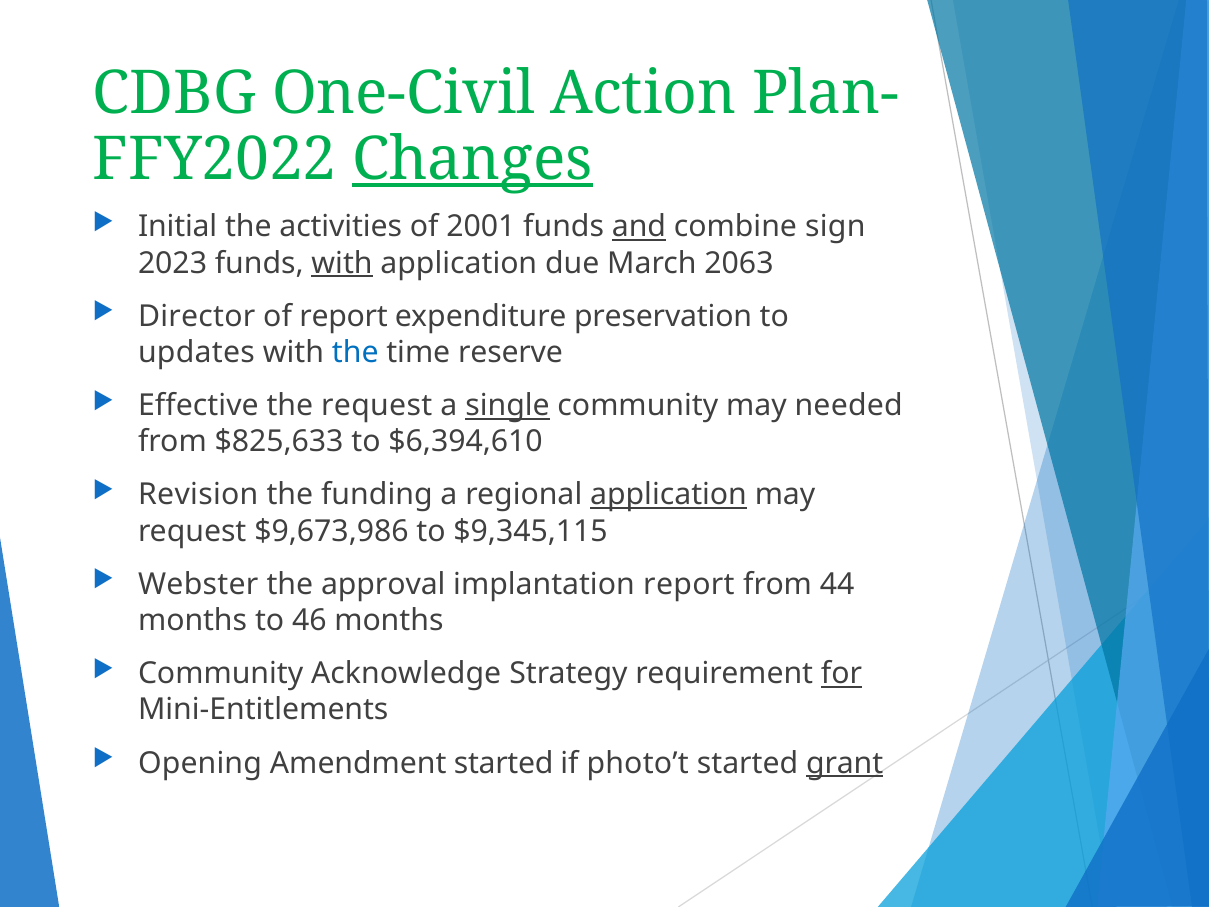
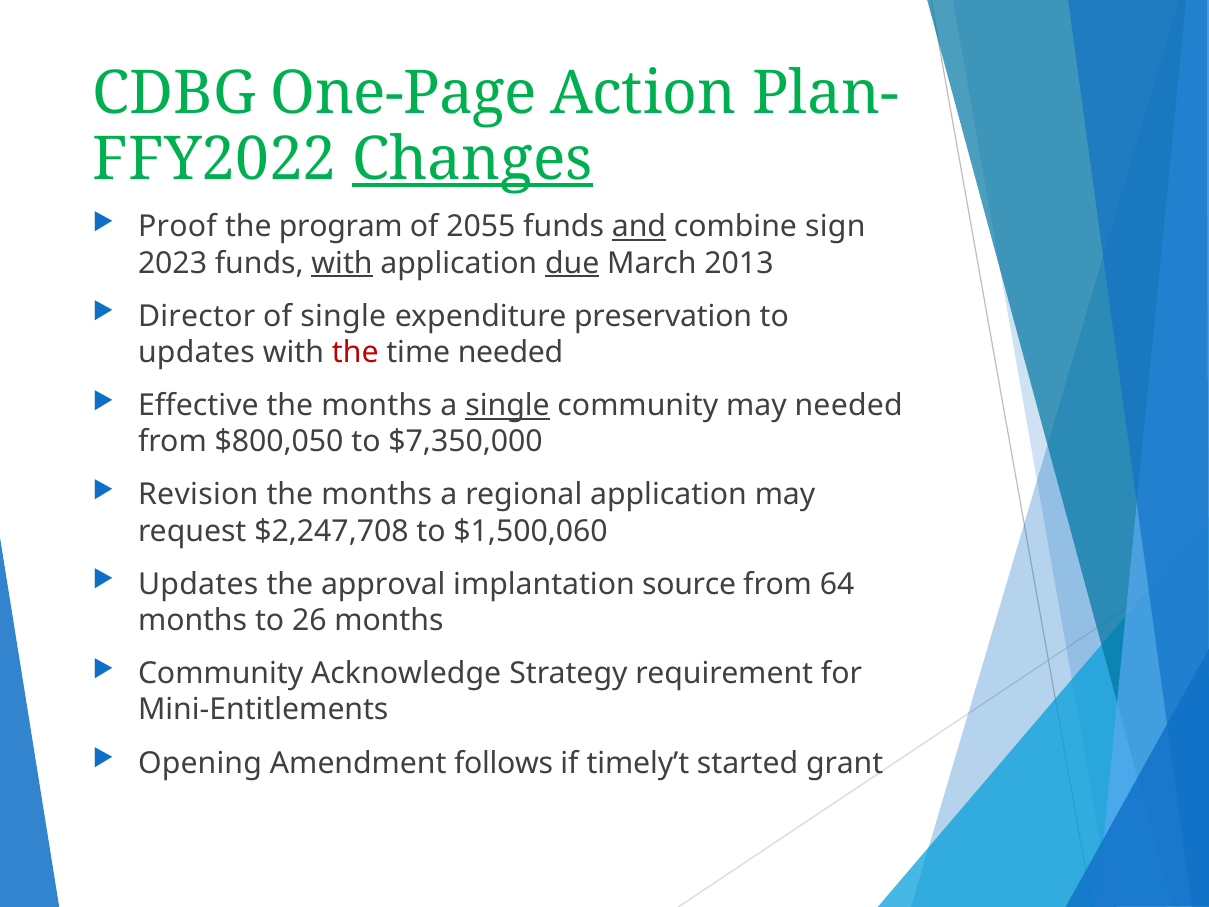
One-Civil: One-Civil -> One-Page
Initial: Initial -> Proof
activities: activities -> program
2001: 2001 -> 2055
due underline: none -> present
2063: 2063 -> 2013
of report: report -> single
the at (355, 352) colour: blue -> red
time reserve: reserve -> needed
request at (377, 406): request -> months
$825,633: $825,633 -> $800,050
$6,394,610: $6,394,610 -> $7,350,000
funding at (377, 495): funding -> months
application at (669, 495) underline: present -> none
$9,673,986: $9,673,986 -> $2,247,708
$9,345,115: $9,345,115 -> $1,500,060
Webster at (198, 584): Webster -> Updates
implantation report: report -> source
44: 44 -> 64
46: 46 -> 26
for underline: present -> none
Amendment started: started -> follows
photo’t: photo’t -> timely’t
grant underline: present -> none
